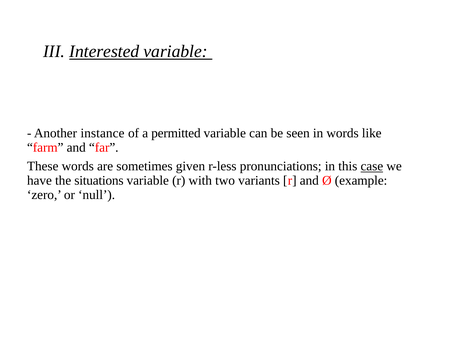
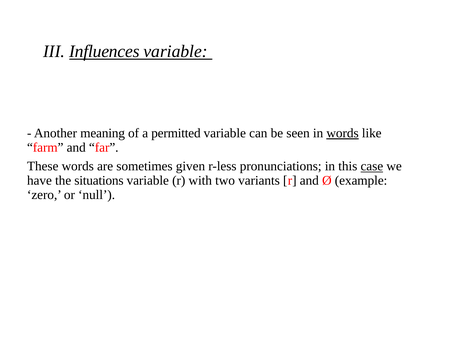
Interested: Interested -> Influences
instance: instance -> meaning
words at (343, 133) underline: none -> present
